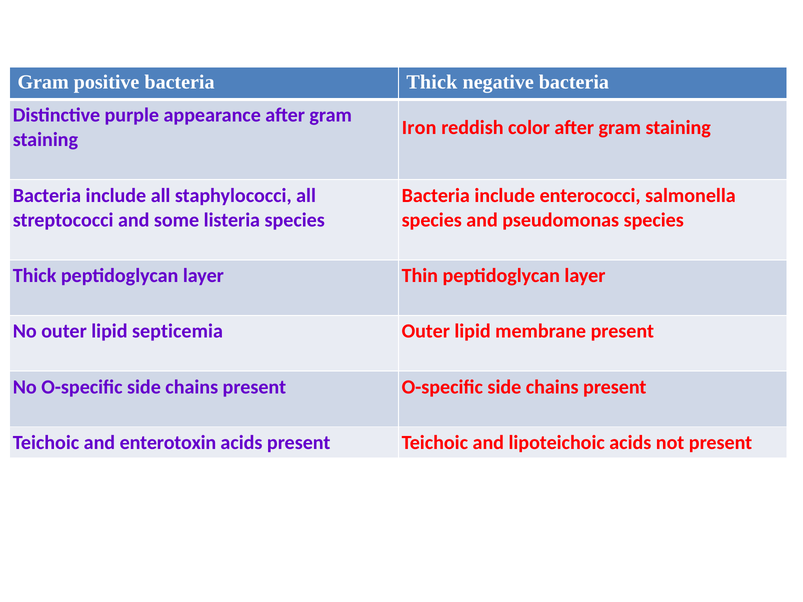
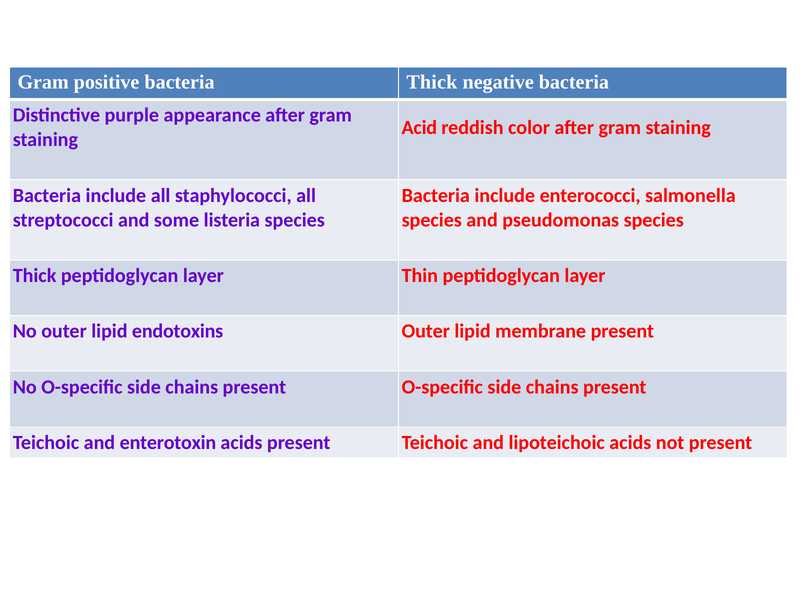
Iron: Iron -> Acid
septicemia: septicemia -> endotoxins
